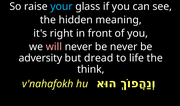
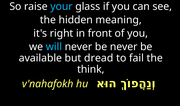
will colour: pink -> light blue
adversity: adversity -> available
life: life -> fail
